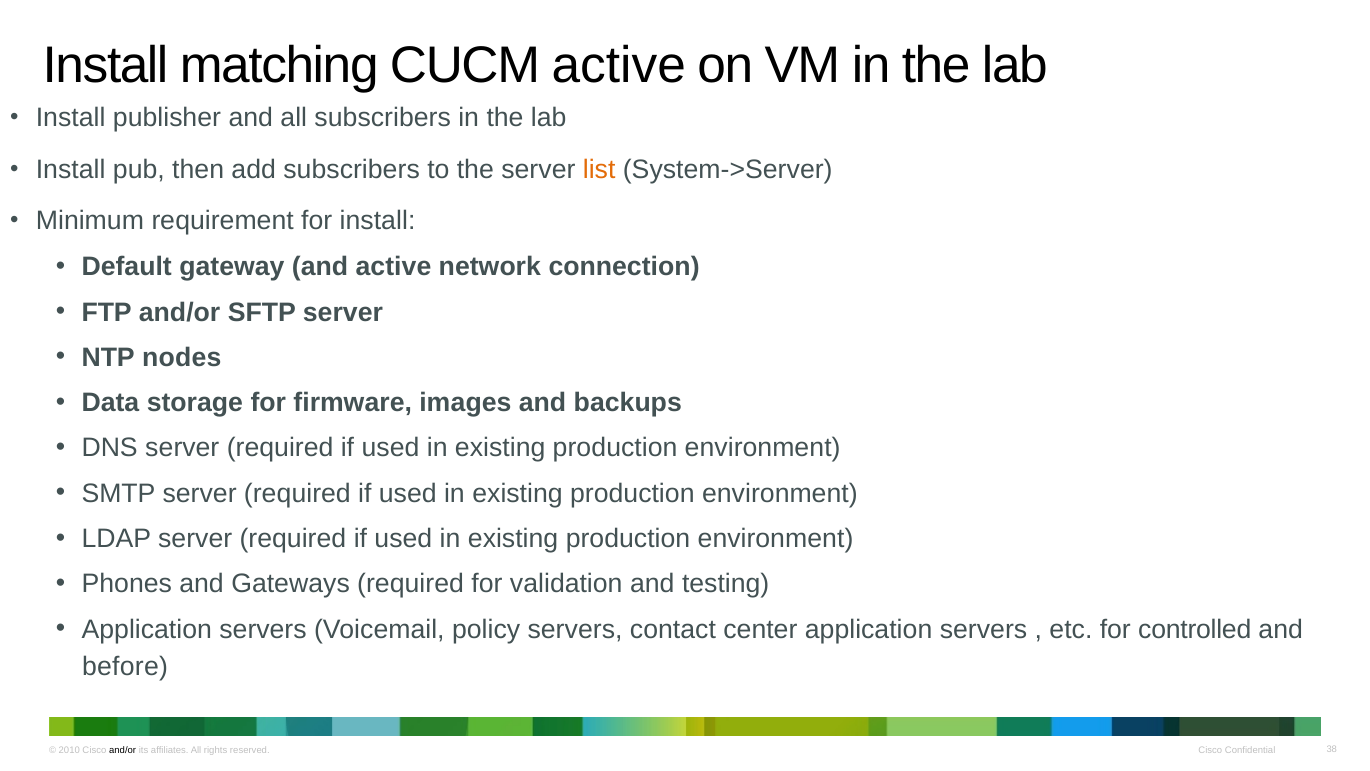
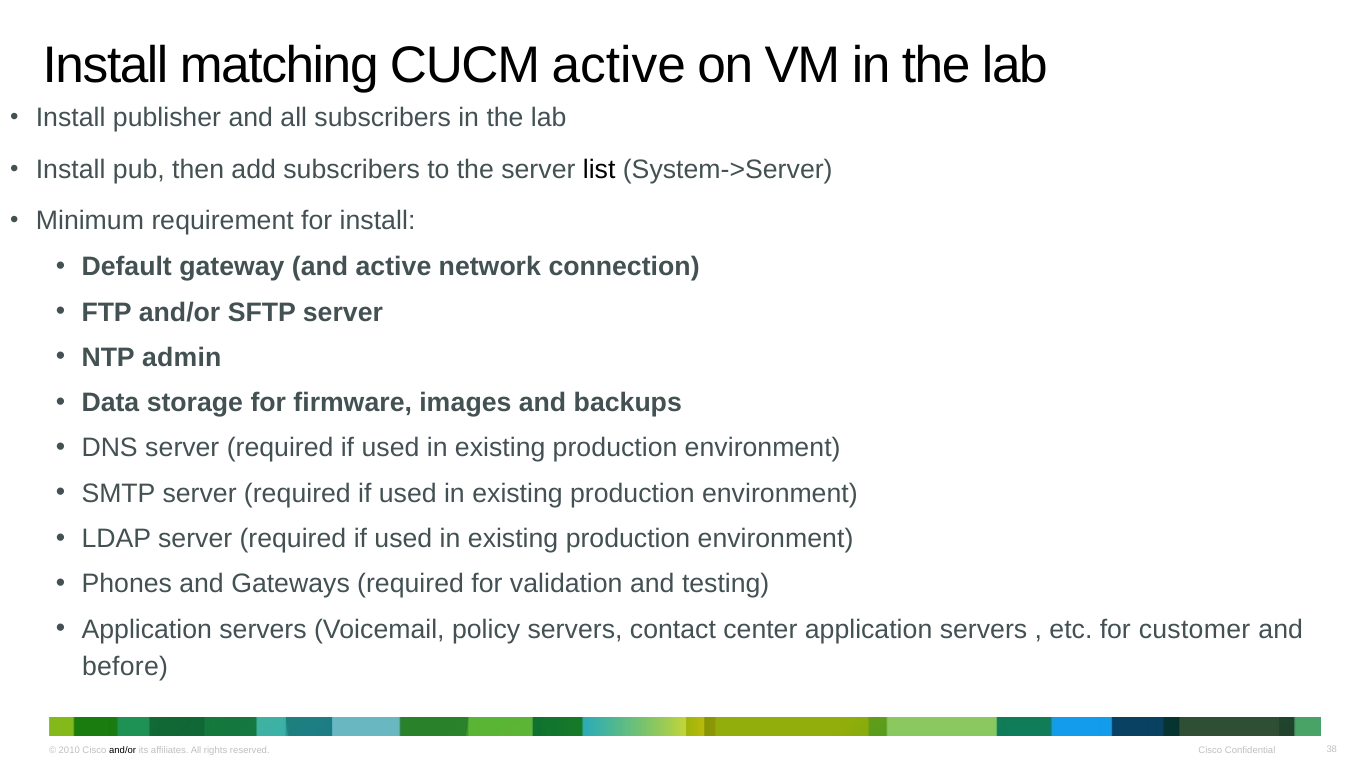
list colour: orange -> black
nodes: nodes -> admin
controlled: controlled -> customer
